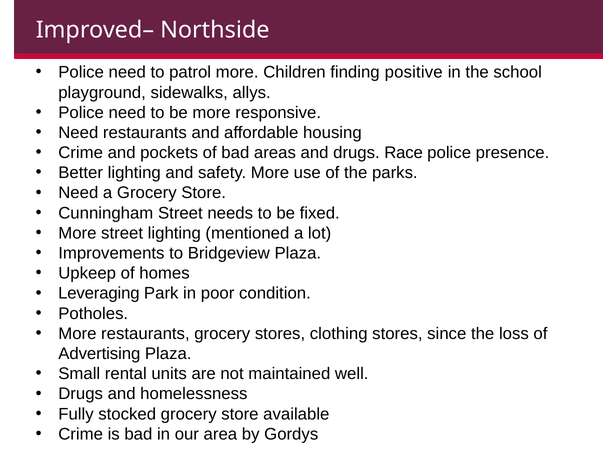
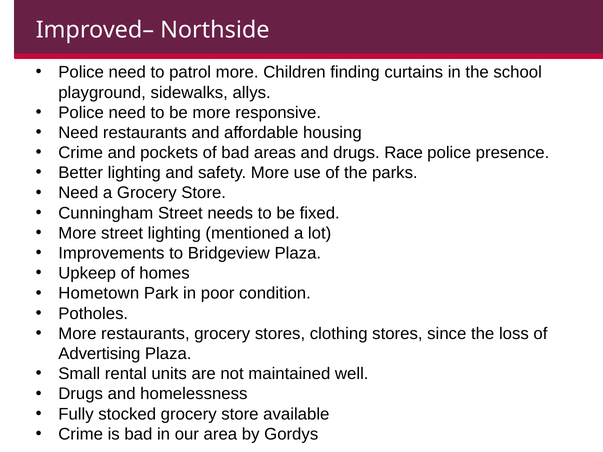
positive: positive -> curtains
Leveraging: Leveraging -> Hometown
